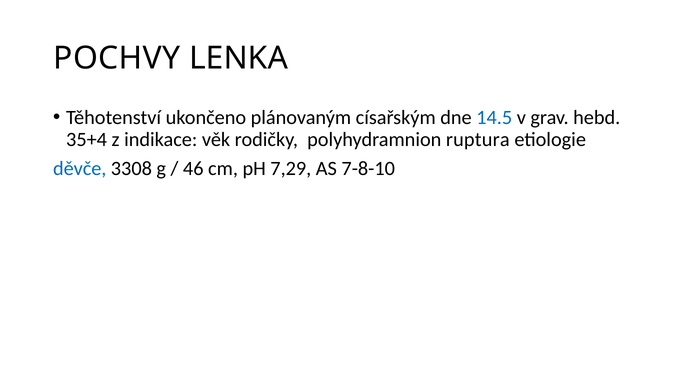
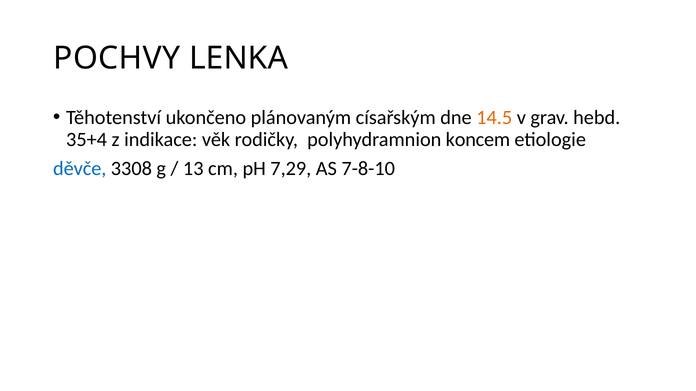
14.5 colour: blue -> orange
ruptura: ruptura -> koncem
46: 46 -> 13
